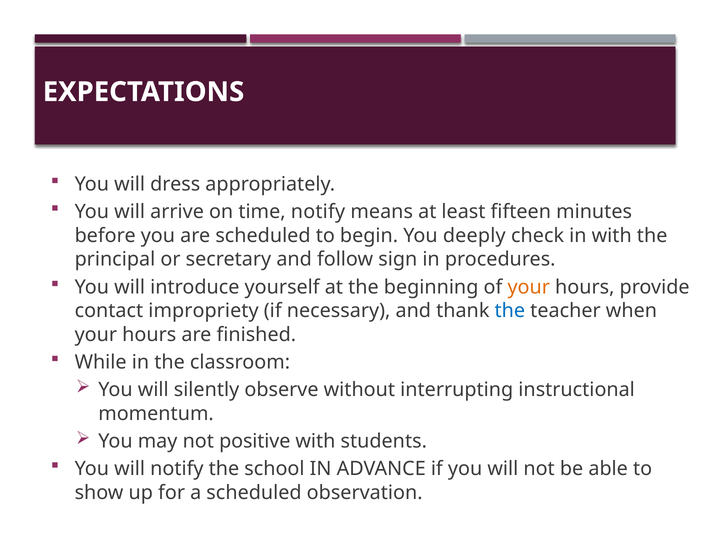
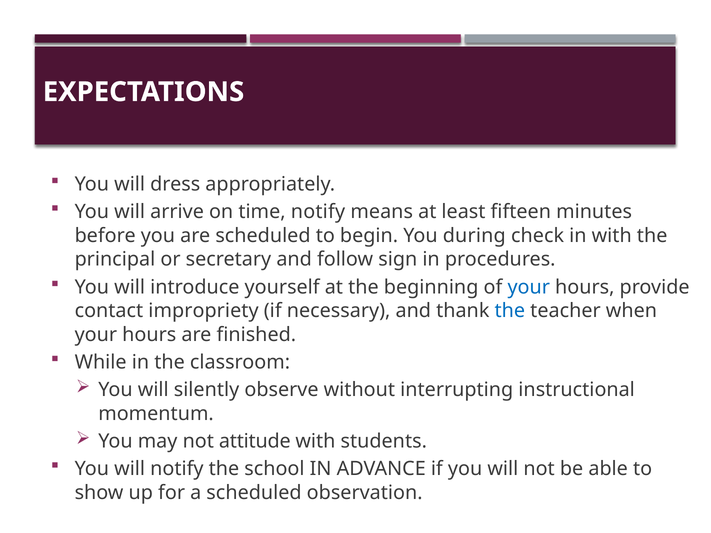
deeply: deeply -> during
your at (529, 287) colour: orange -> blue
positive: positive -> attitude
